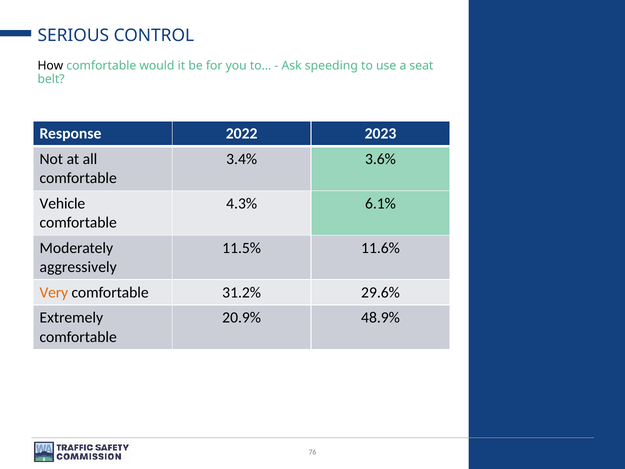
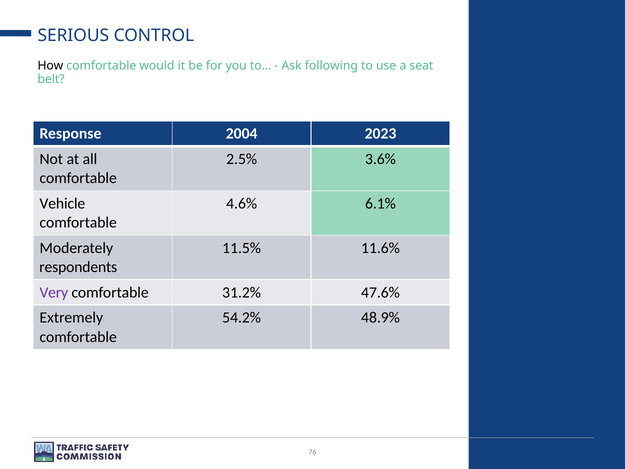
speeding: speeding -> following
2022: 2022 -> 2004
3.4%: 3.4% -> 2.5%
4.3%: 4.3% -> 4.6%
aggressively: aggressively -> respondents
Very colour: orange -> purple
29.6%: 29.6% -> 47.6%
20.9%: 20.9% -> 54.2%
